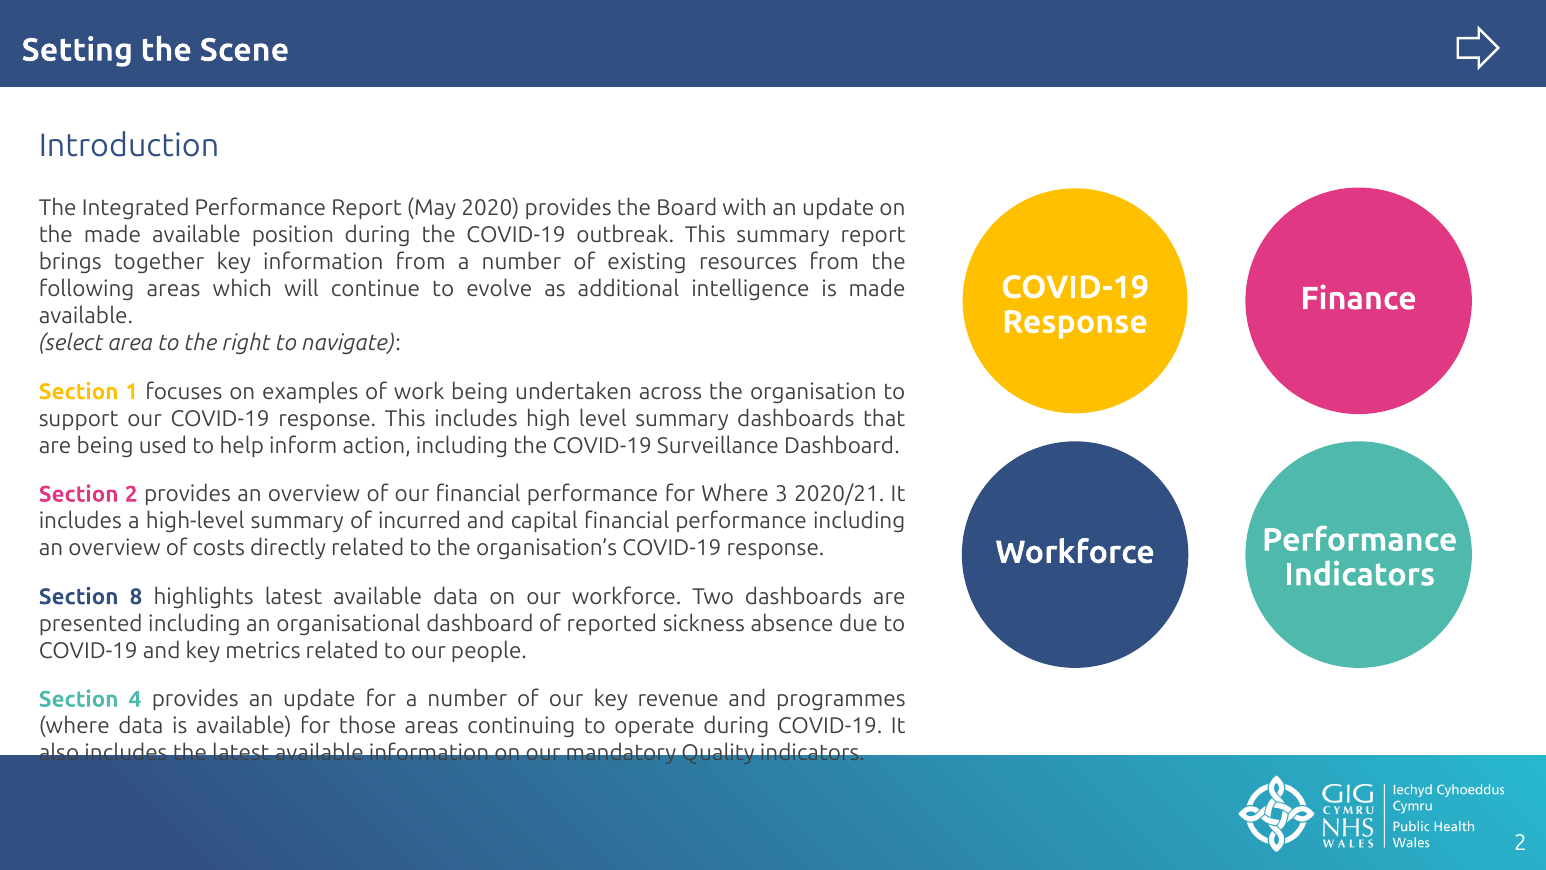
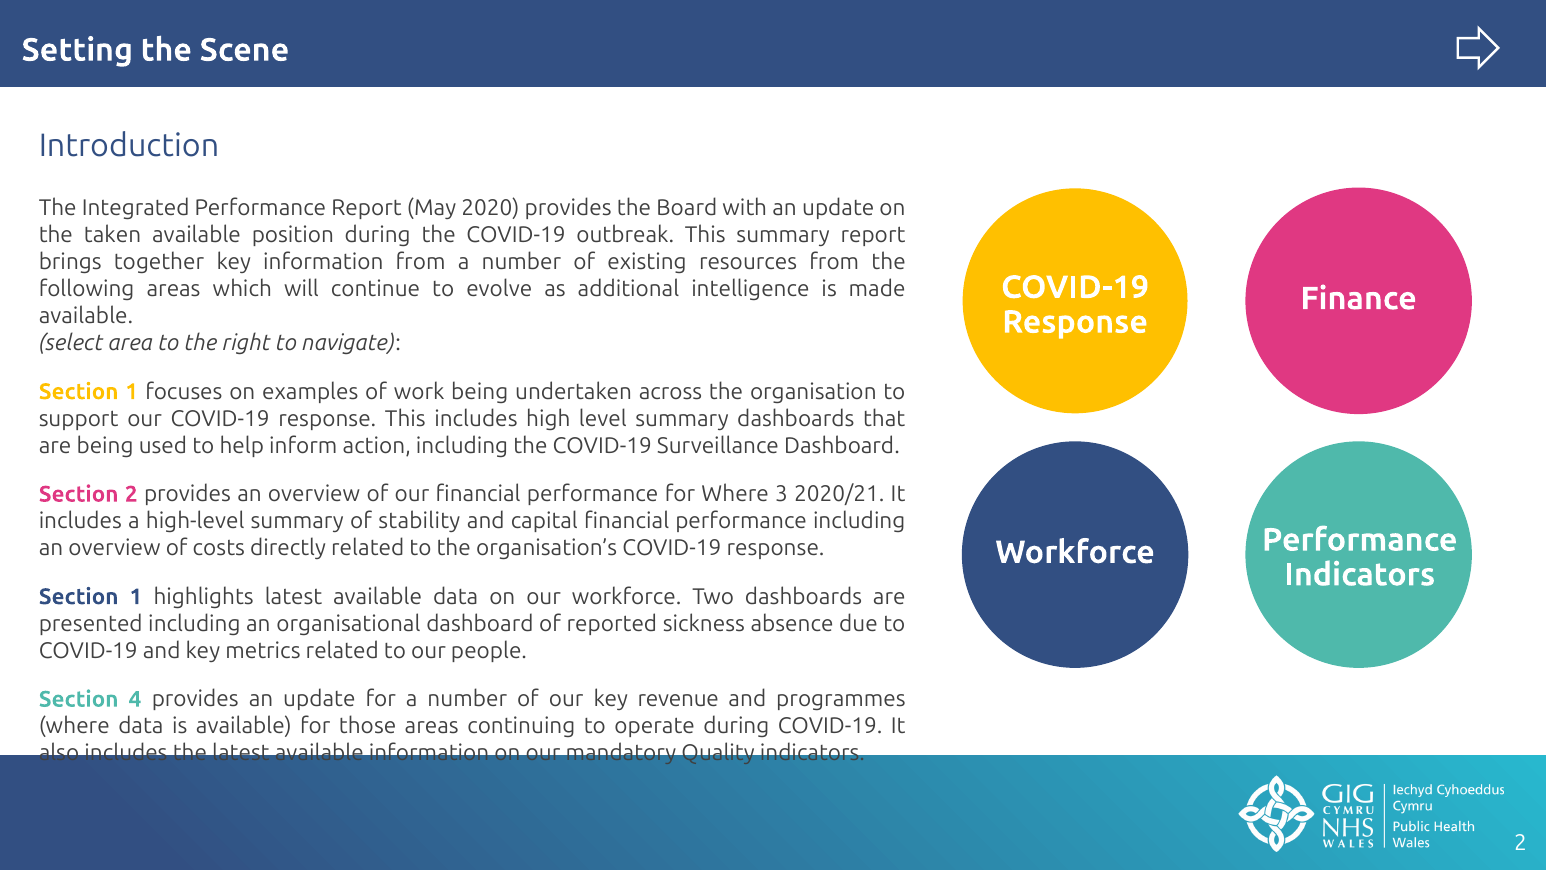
the made: made -> taken
incurred: incurred -> stability
8 at (136, 596): 8 -> 1
